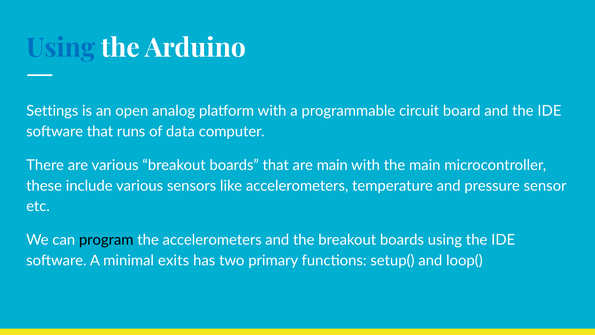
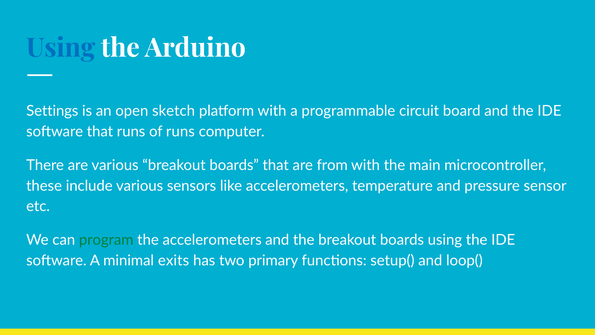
analog: analog -> sketch
of data: data -> runs
are main: main -> from
program colour: black -> green
